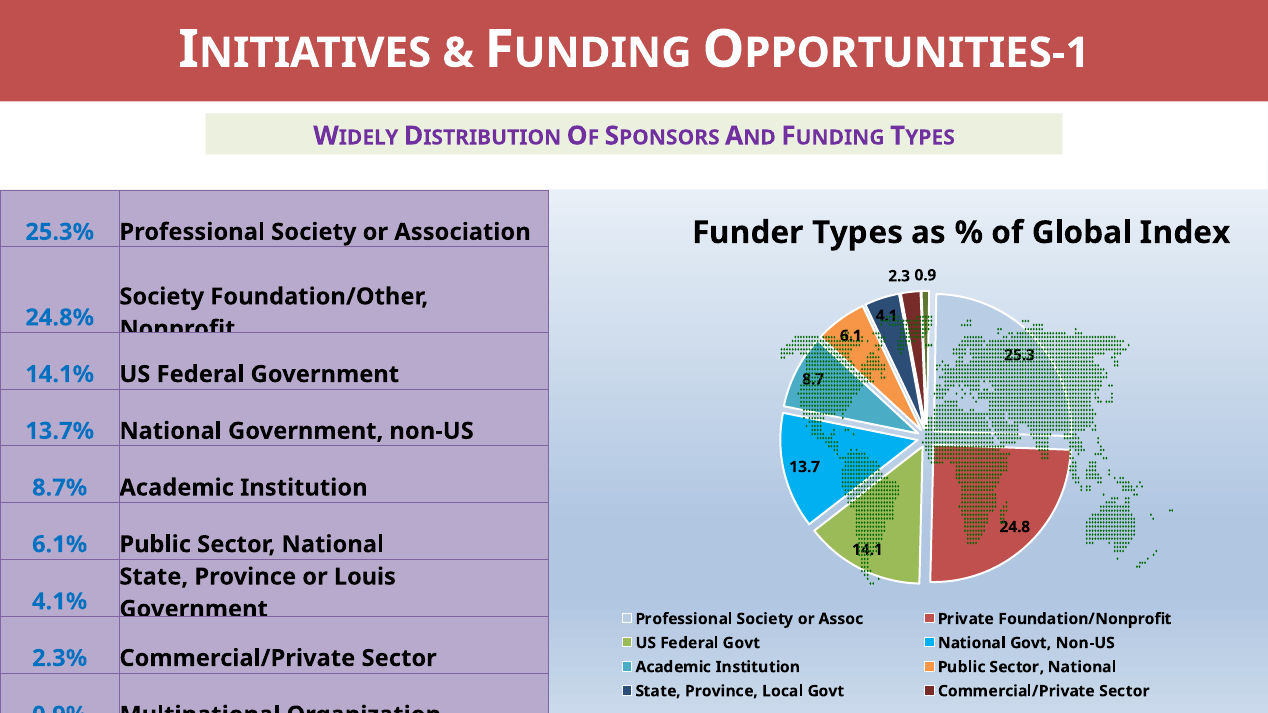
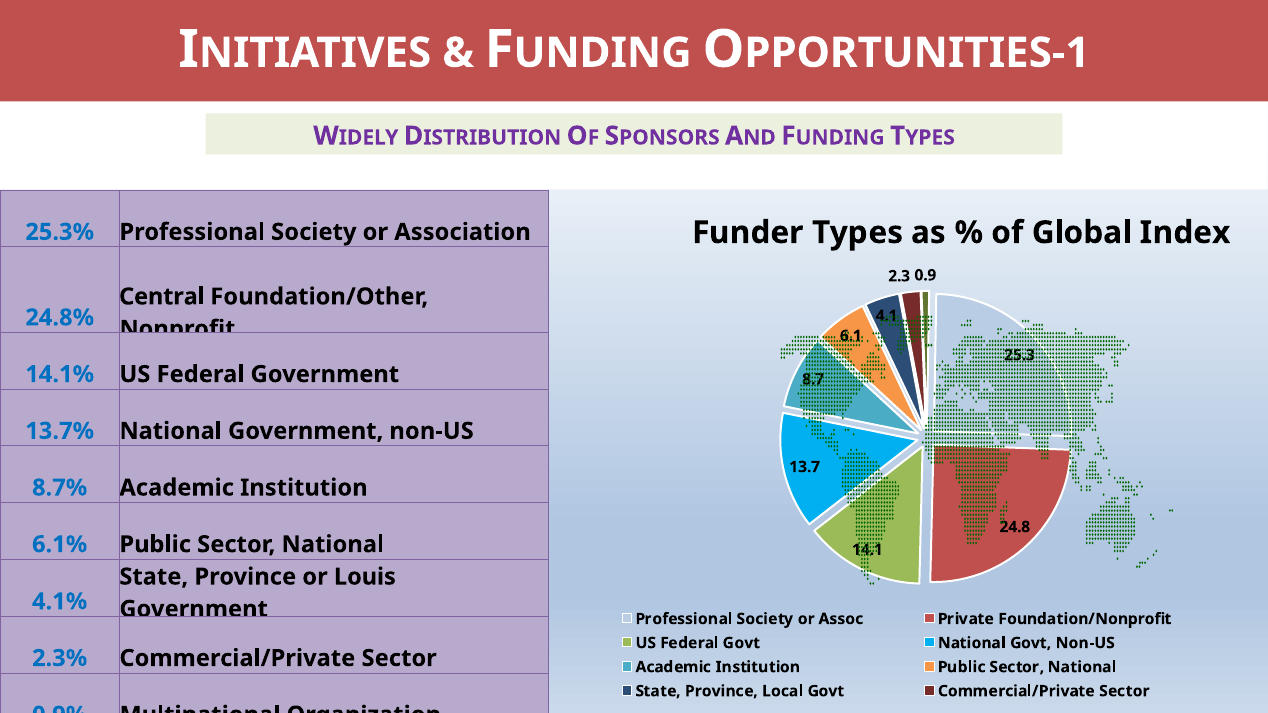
Society at (162, 297): Society -> Central
